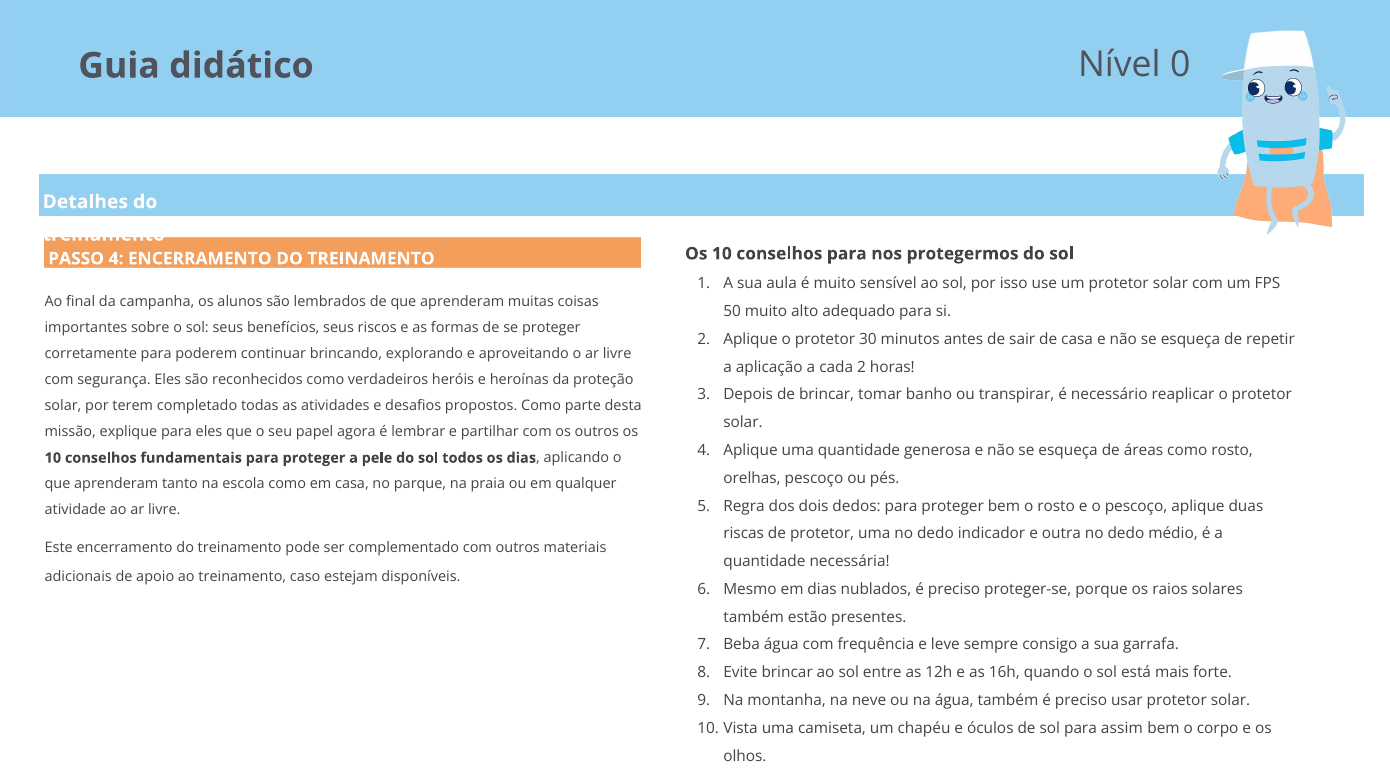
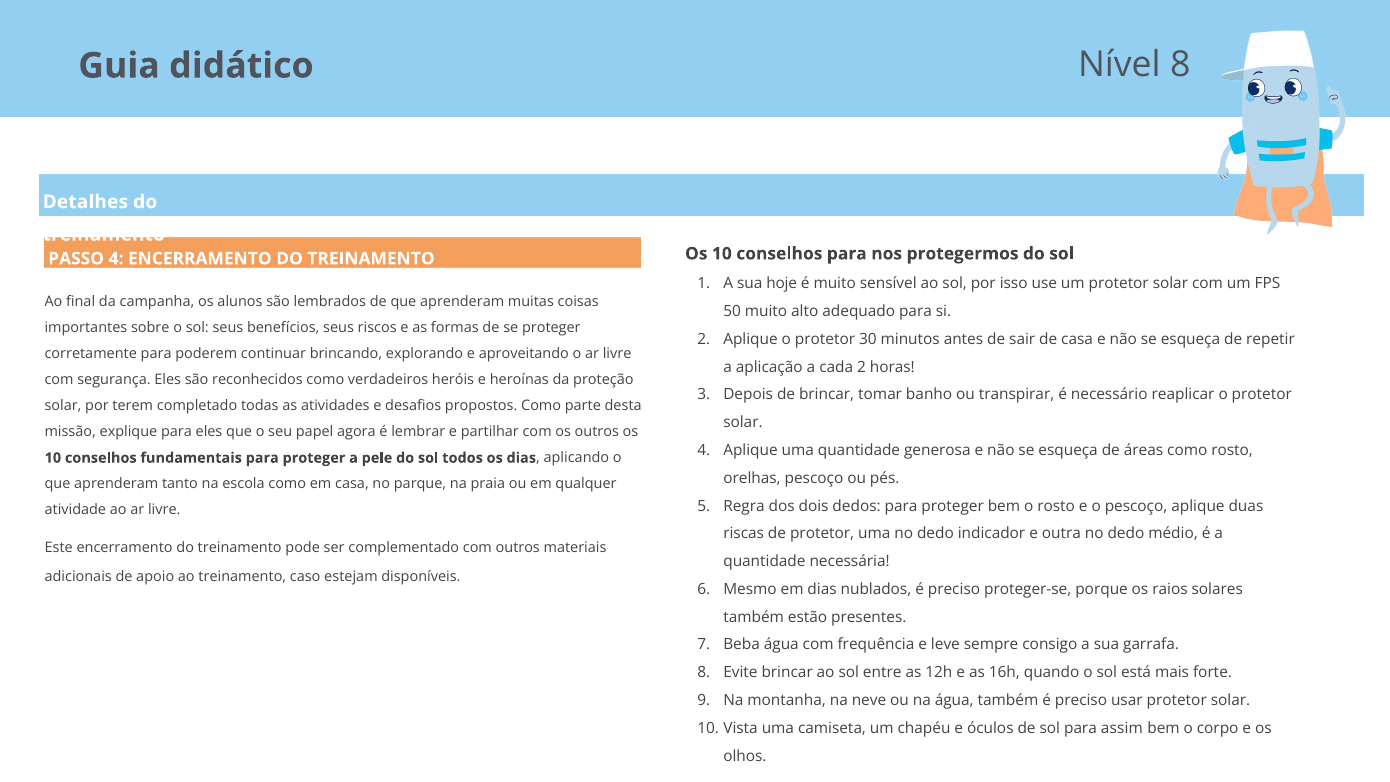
Nível 0: 0 -> 8
aula: aula -> hoje
